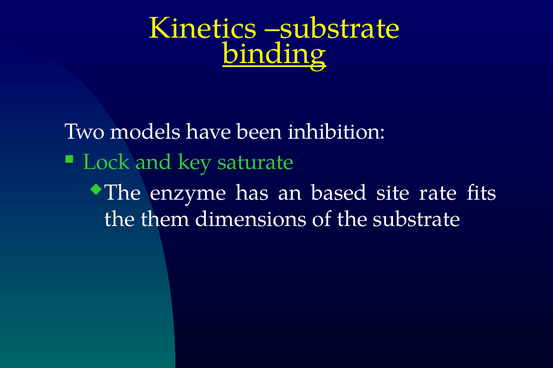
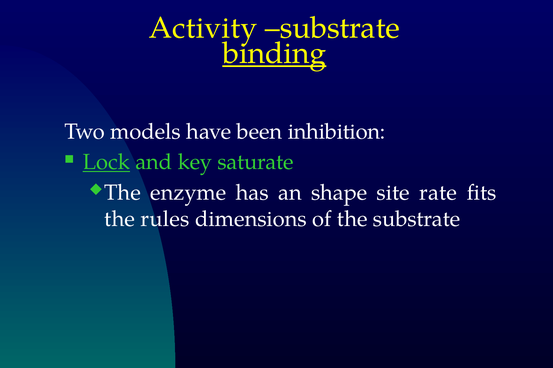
Kinetics: Kinetics -> Activity
Lock underline: none -> present
based: based -> shape
them: them -> rules
